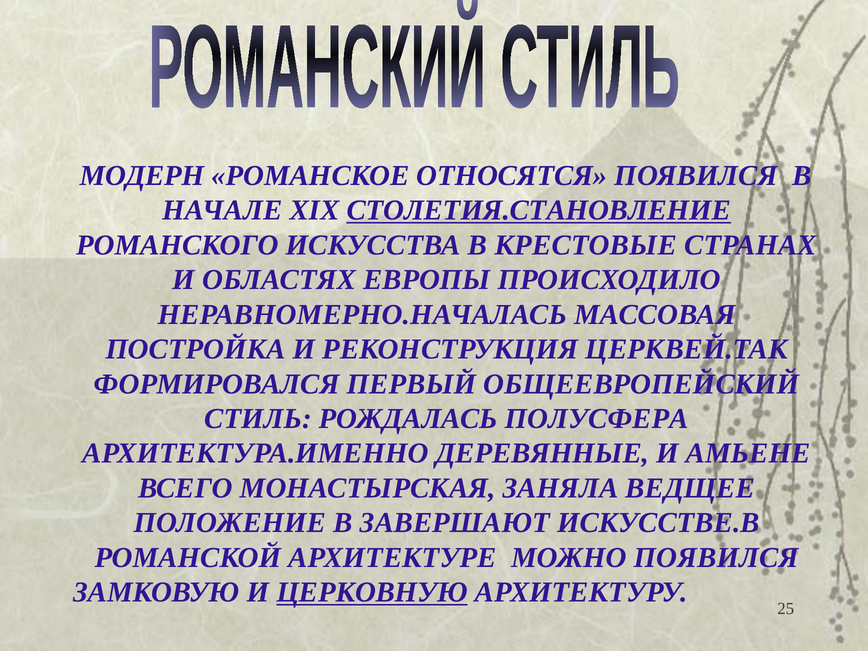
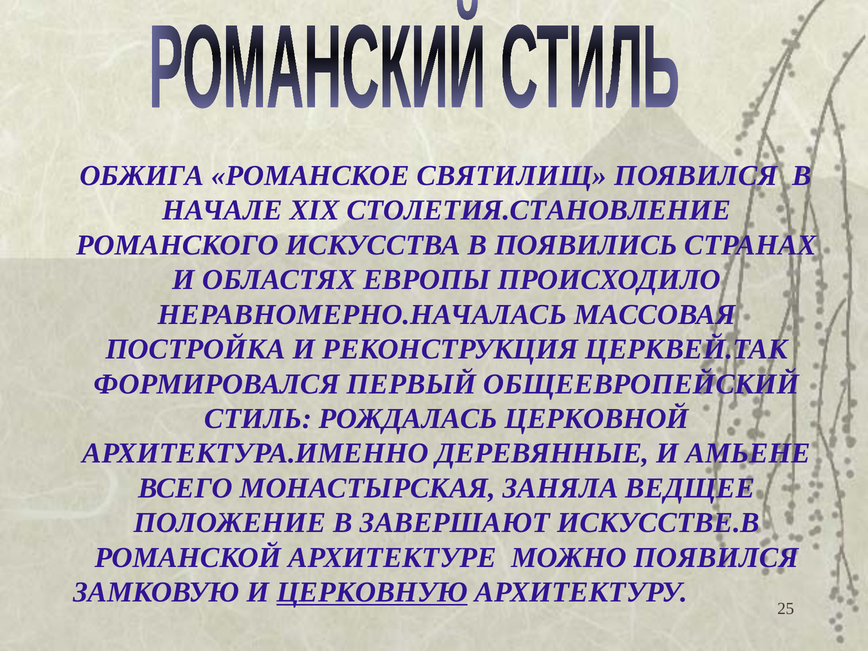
МОДЕРН: МОДЕРН -> ОБЖИГА
ОТНОСЯТСЯ: ОТНОСЯТСЯ -> СВЯТИЛИЩ
СТОЛЕТИЯ.СТАНОВЛЕНИЕ underline: present -> none
КРЕСТОВЫЕ: КРЕСТОВЫЕ -> ПОЯВИЛИСЬ
ПОЛУСФЕРА: ПОЛУСФЕРА -> ЦЕРКОВНОЙ
